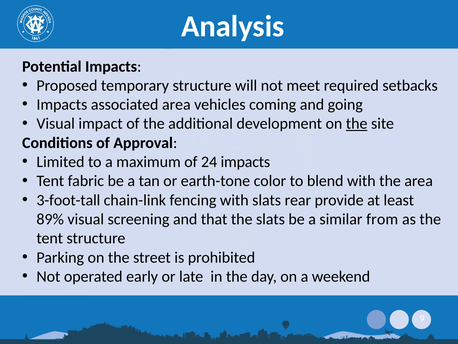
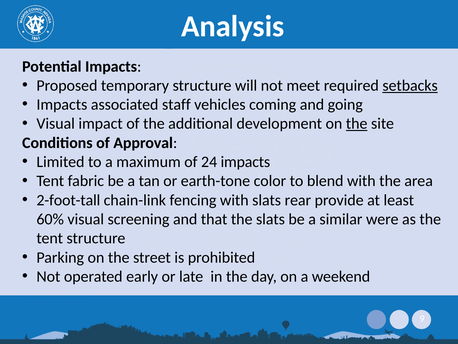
setbacks underline: none -> present
associated area: area -> staff
3-foot-tall: 3-foot-tall -> 2-foot-tall
89%: 89% -> 60%
from: from -> were
